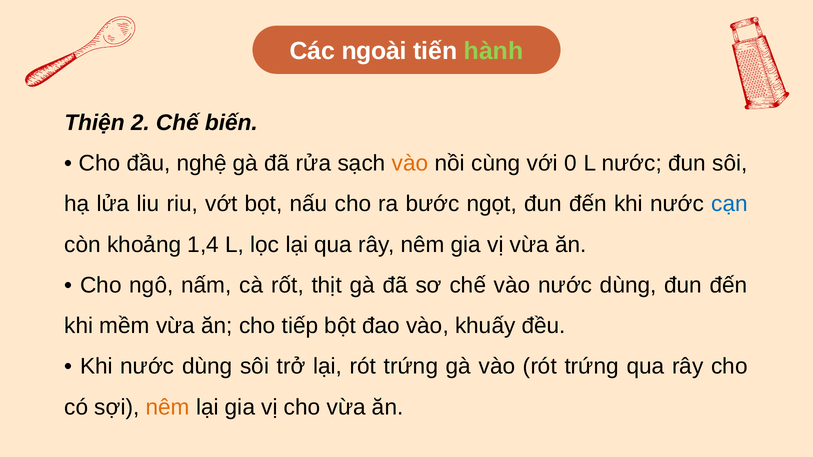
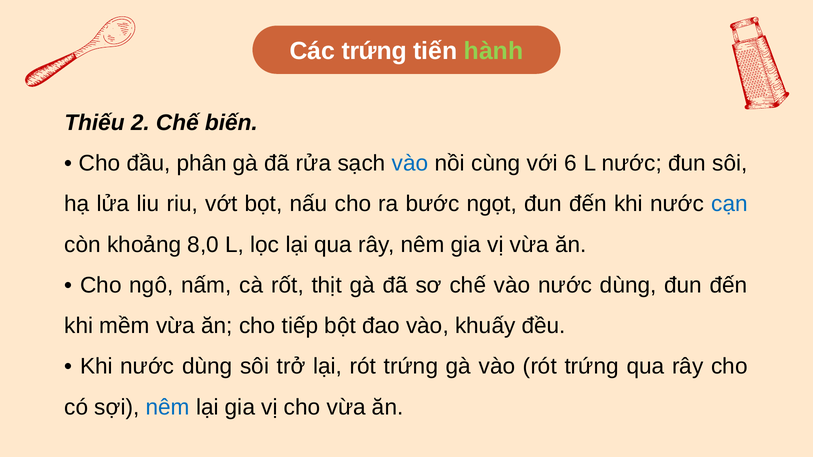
Các ngoài: ngoài -> trứng
Thiện: Thiện -> Thiếu
nghệ: nghệ -> phân
vào at (410, 164) colour: orange -> blue
0: 0 -> 6
1,4: 1,4 -> 8,0
nêm at (168, 407) colour: orange -> blue
